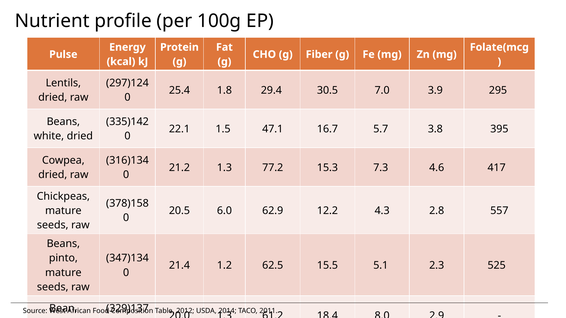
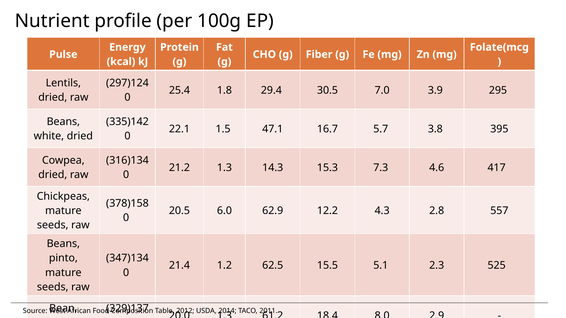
77.2: 77.2 -> 14.3
